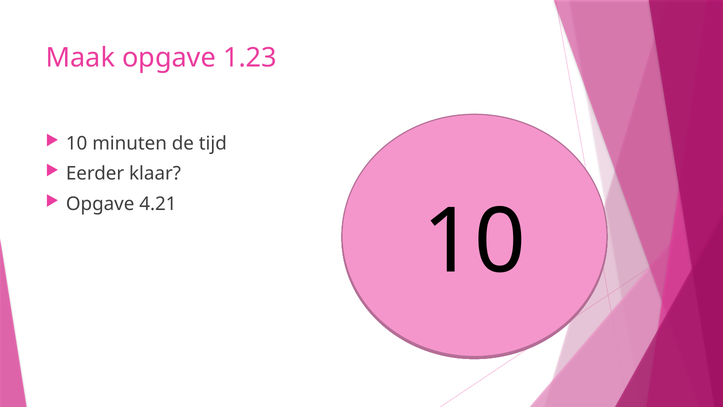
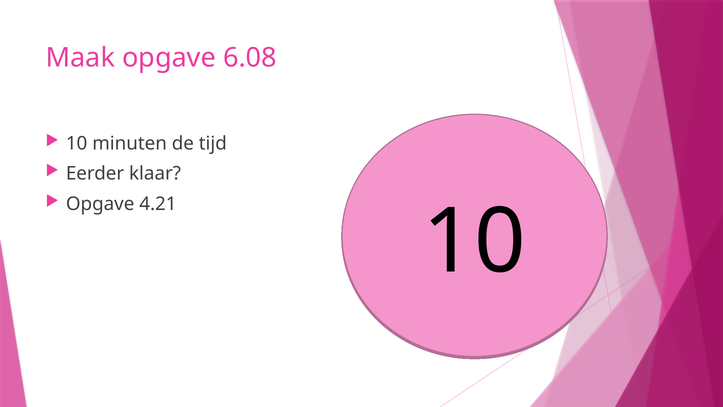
1.23: 1.23 -> 6.08
